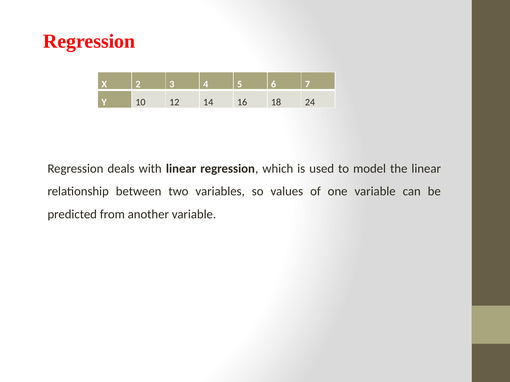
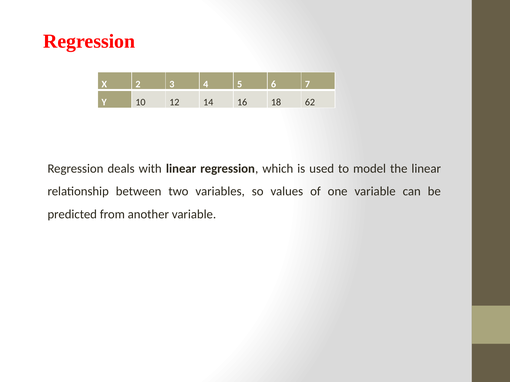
24: 24 -> 62
